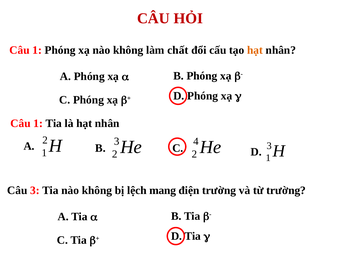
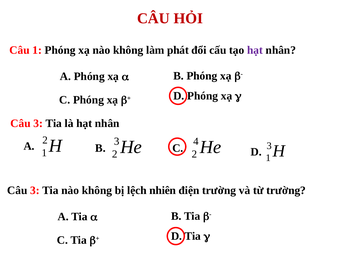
chất: chất -> phát
hạt at (255, 50) colour: orange -> purple
1 at (38, 123): 1 -> 3
mang: mang -> nhiên
